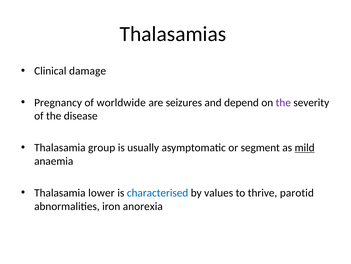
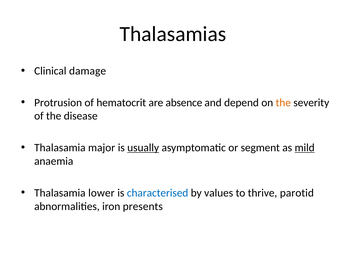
Pregnancy: Pregnancy -> Protrusion
worldwide: worldwide -> hematocrit
seizures: seizures -> absence
the at (283, 102) colour: purple -> orange
group: group -> major
usually underline: none -> present
anorexia: anorexia -> presents
